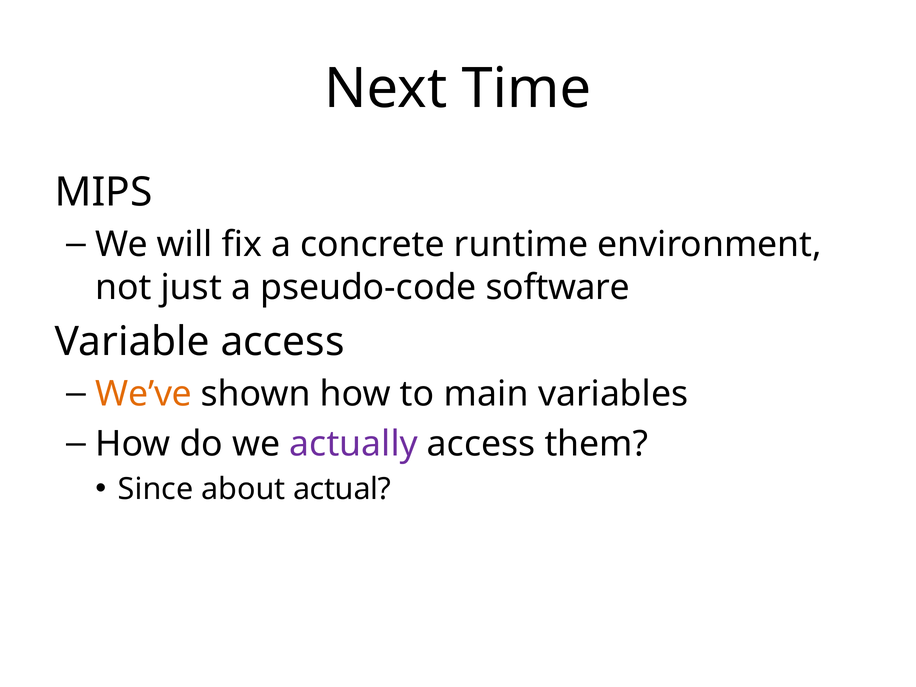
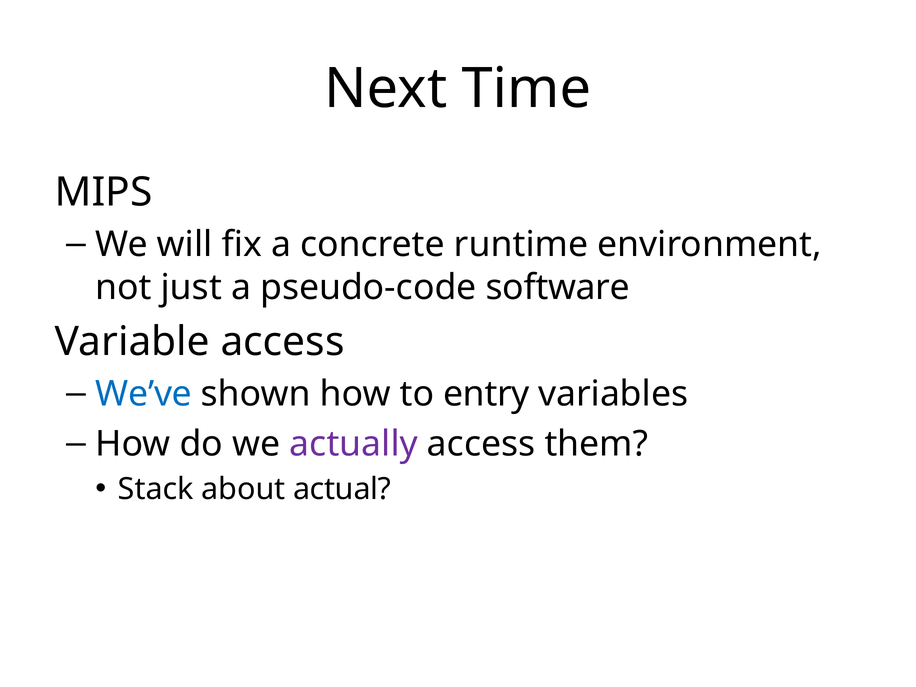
We’ve colour: orange -> blue
main: main -> entry
Since: Since -> Stack
